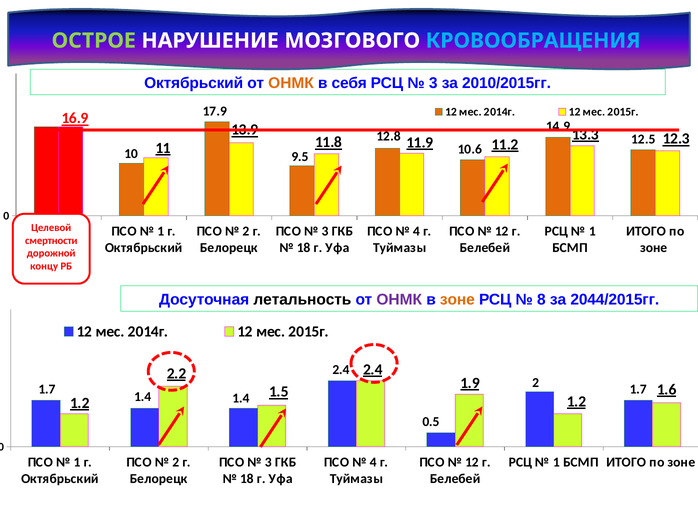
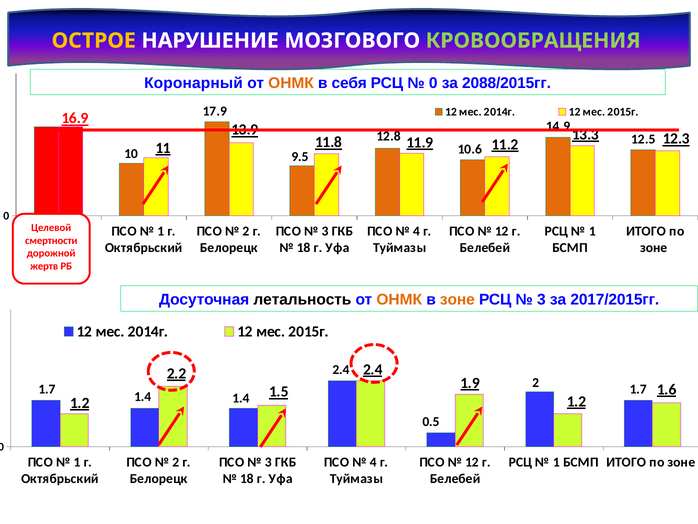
ОСТРОЕ colour: light green -> yellow
КРОВООБРАЩЕНИЯ colour: light blue -> light green
Октябрьский at (194, 83): Октябрьский -> Коронарный
3 at (433, 83): 3 -> 0
2010/2015гг: 2010/2015гг -> 2088/2015гг
концу: концу -> жертв
ОНМК at (399, 299) colour: purple -> orange
8 at (541, 299): 8 -> 3
2044/2015гг: 2044/2015гг -> 2017/2015гг
